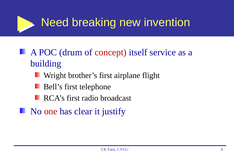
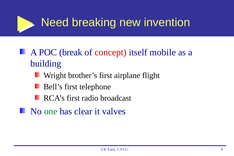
drum: drum -> break
service: service -> mobile
one colour: red -> green
justify: justify -> valves
